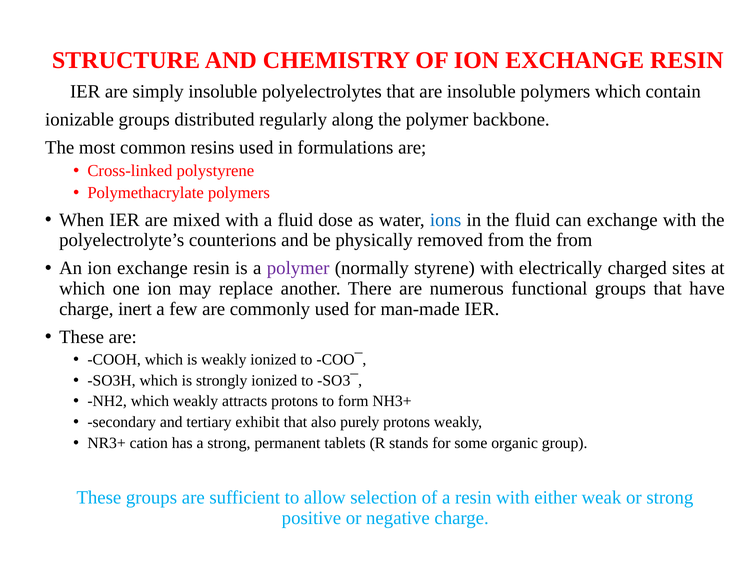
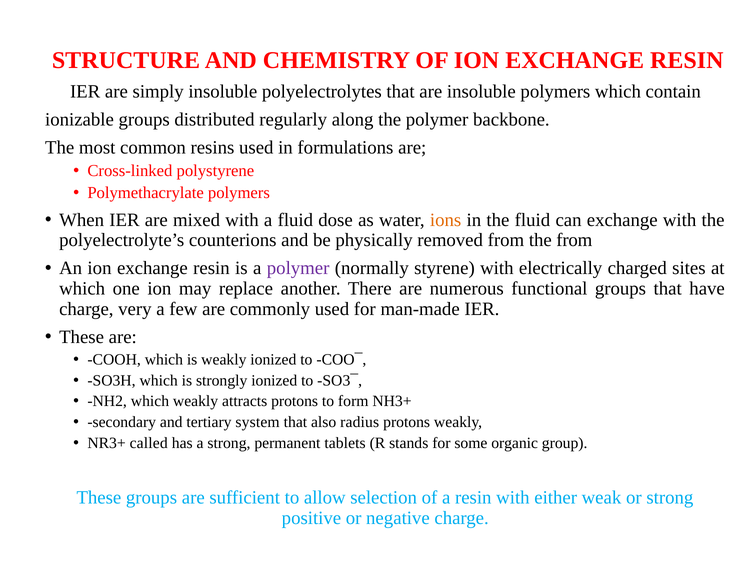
ions colour: blue -> orange
inert: inert -> very
exhibit: exhibit -> system
purely: purely -> radius
cation: cation -> called
